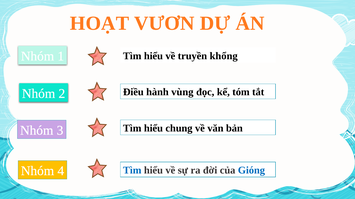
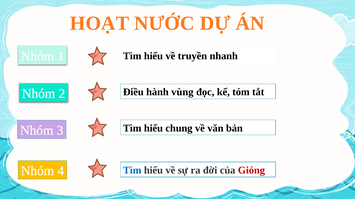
VƯƠN: VƯƠN -> NƯỚC
khổng: khổng -> nhanh
Gióng colour: blue -> red
